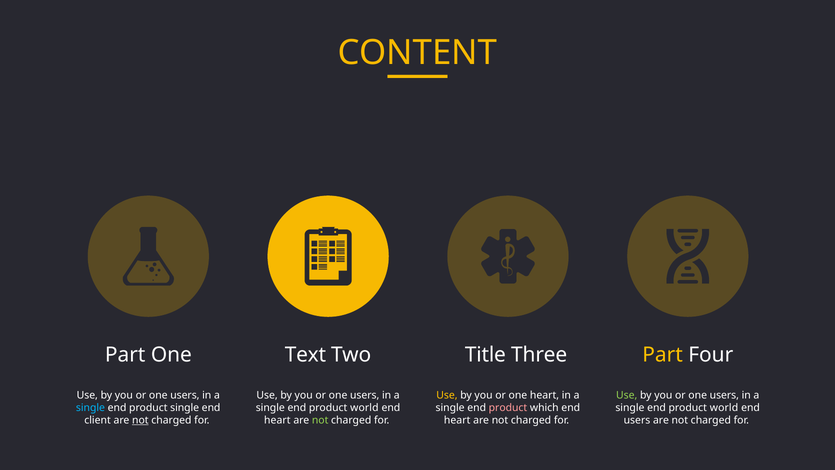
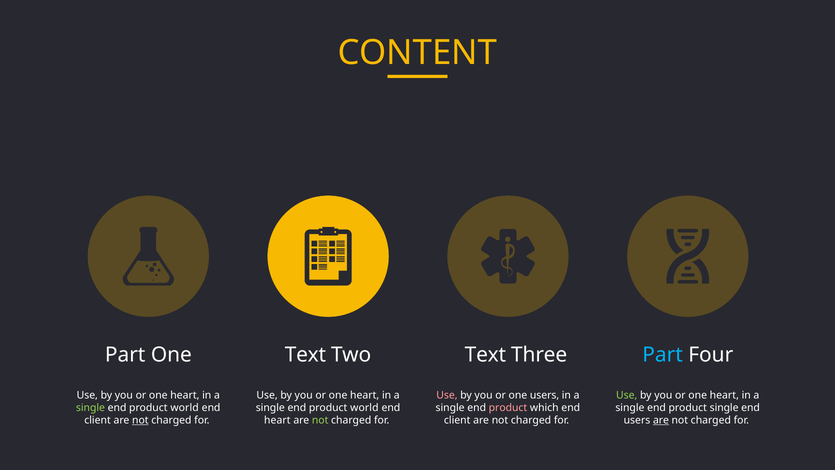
Title at (485, 354): Title -> Text
Part at (663, 354) colour: yellow -> light blue
users at (185, 395): users -> heart
users at (365, 395): users -> heart
Use at (447, 395) colour: yellow -> pink
one heart: heart -> users
users at (724, 395): users -> heart
single at (90, 407) colour: light blue -> light green
single at (185, 407): single -> world
world at (724, 407): world -> single
heart at (457, 420): heart -> client
are at (661, 420) underline: none -> present
